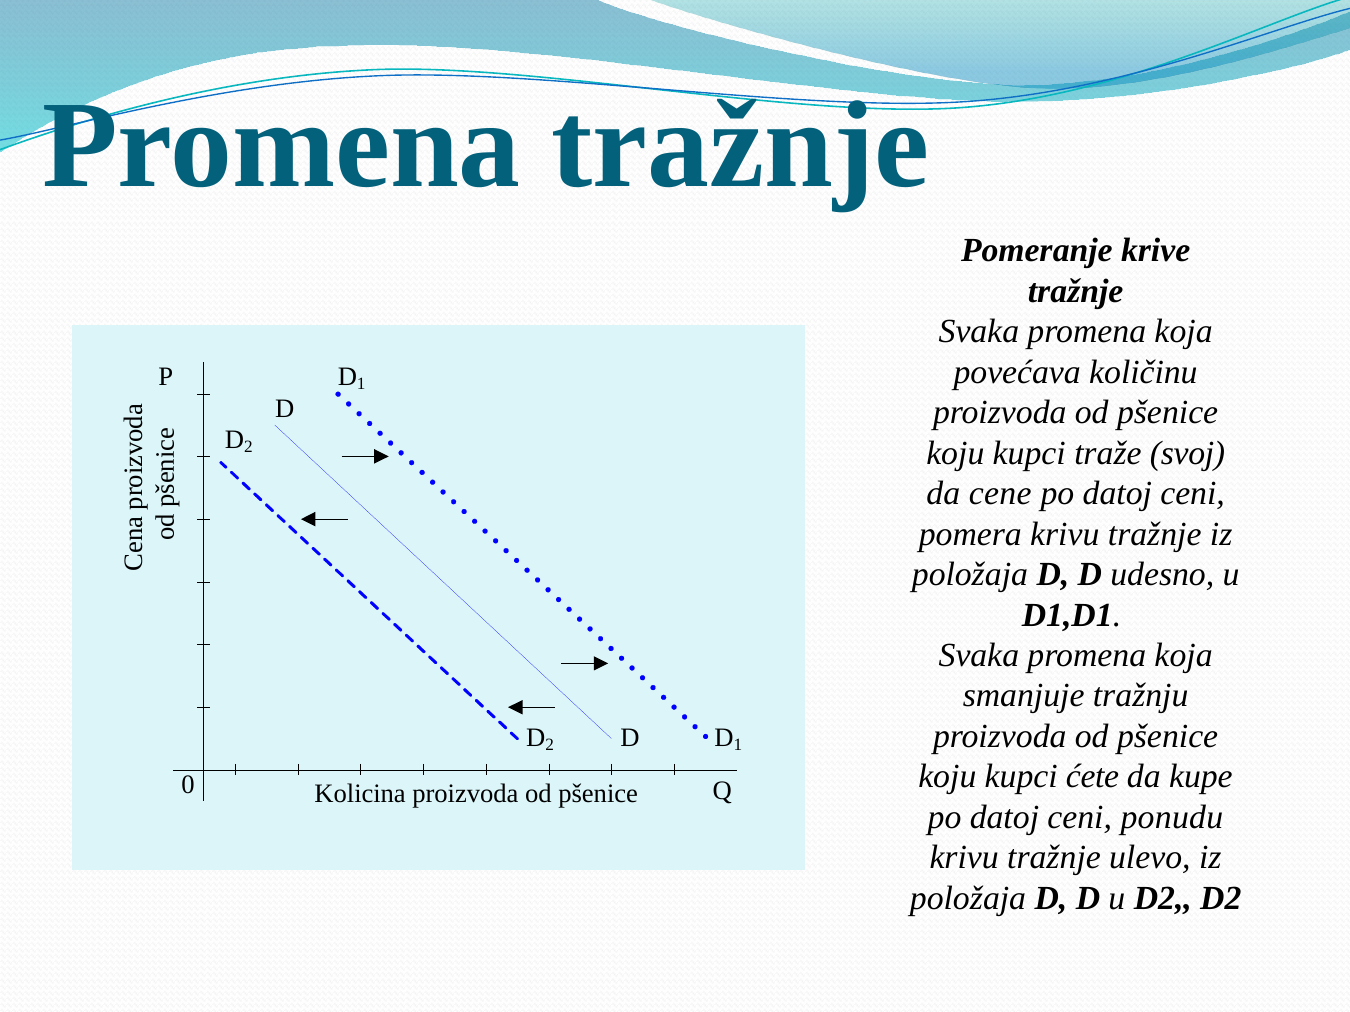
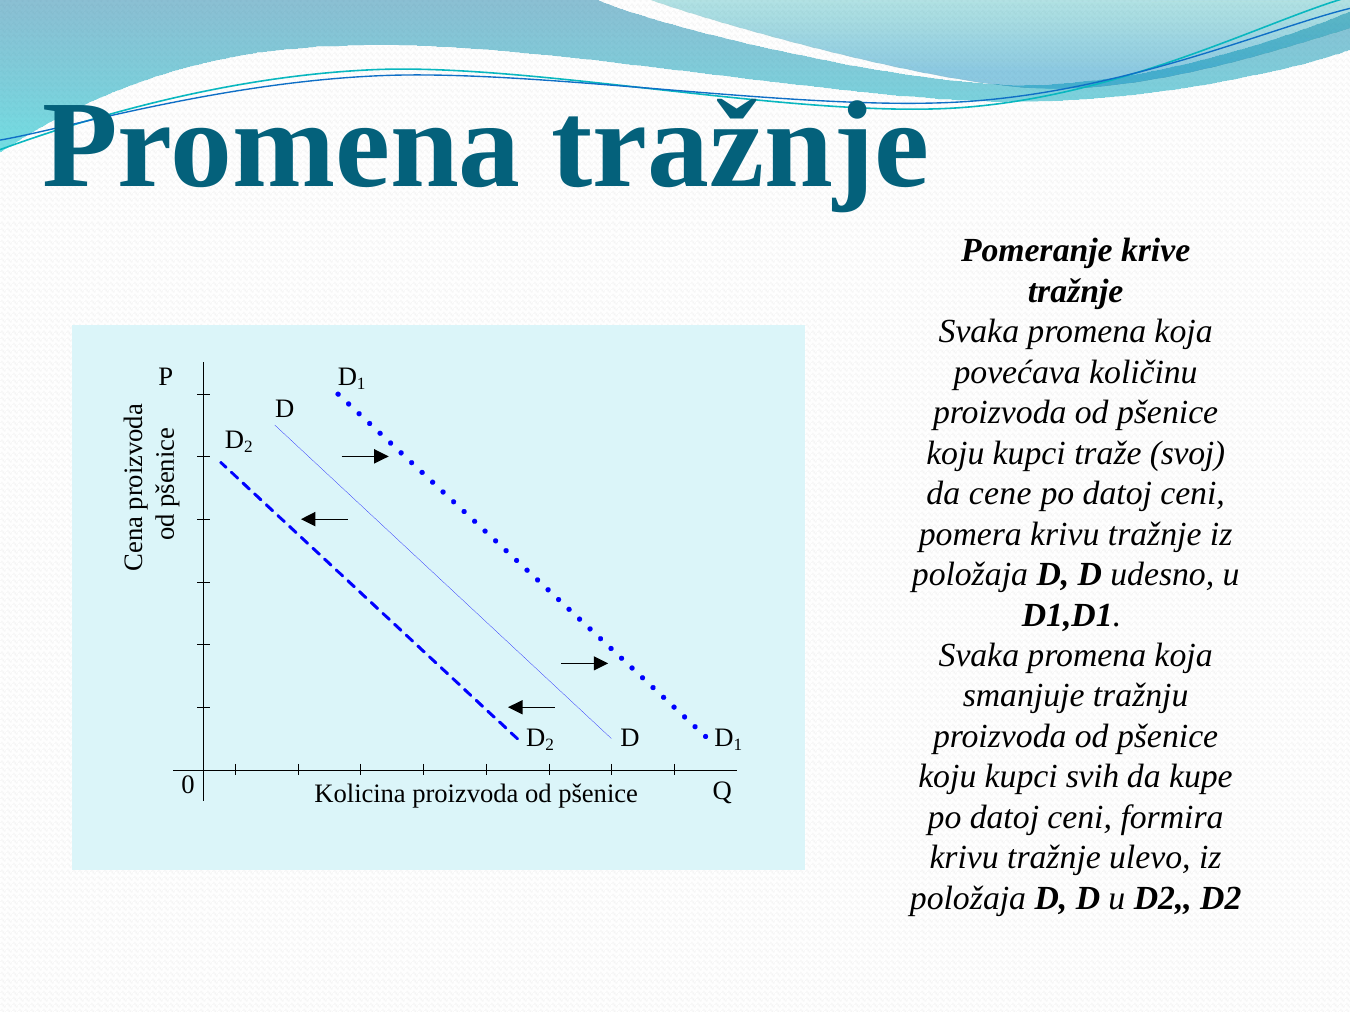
ćete: ćete -> svih
ponudu: ponudu -> formira
